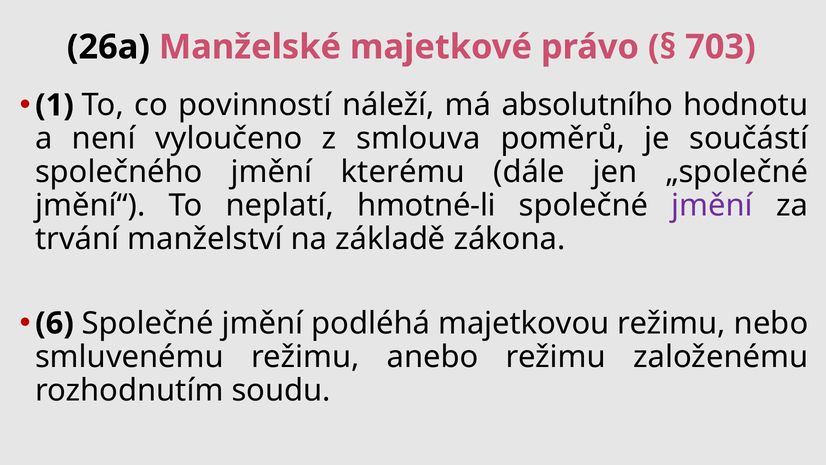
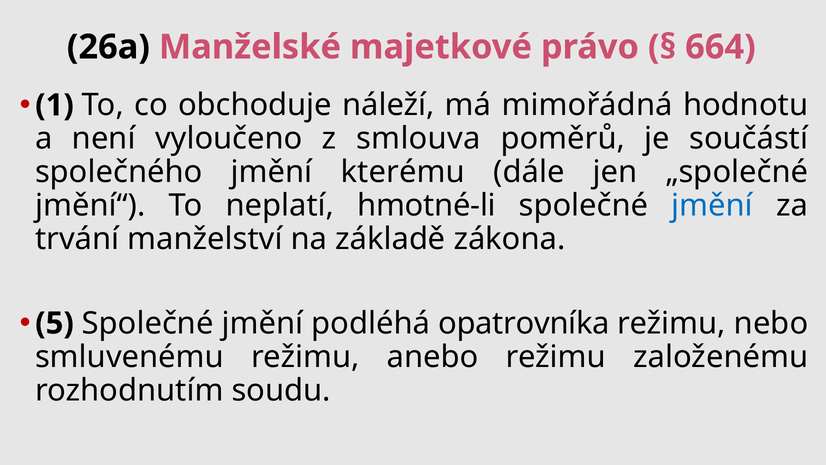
703: 703 -> 664
povinností: povinností -> obchoduje
absolutního: absolutního -> mimořádná
jmění at (712, 205) colour: purple -> blue
6: 6 -> 5
majetkovou: majetkovou -> opatrovníka
